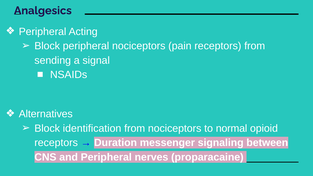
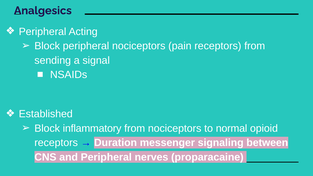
Alternatives: Alternatives -> Established
identification: identification -> inflammatory
